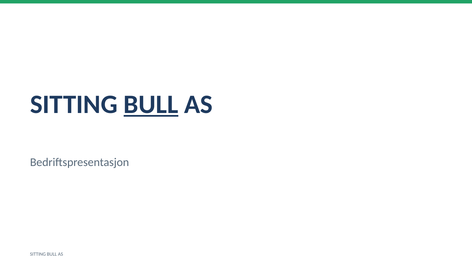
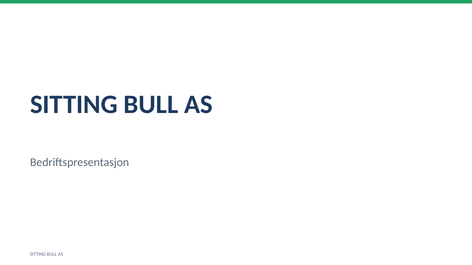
BULL at (151, 105) underline: present -> none
